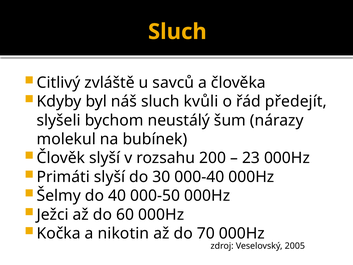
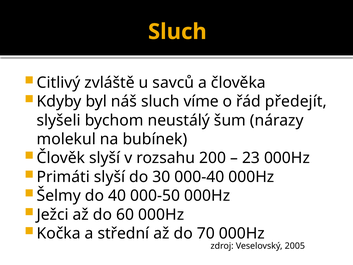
kvůli: kvůli -> víme
nikotin: nikotin -> střední
